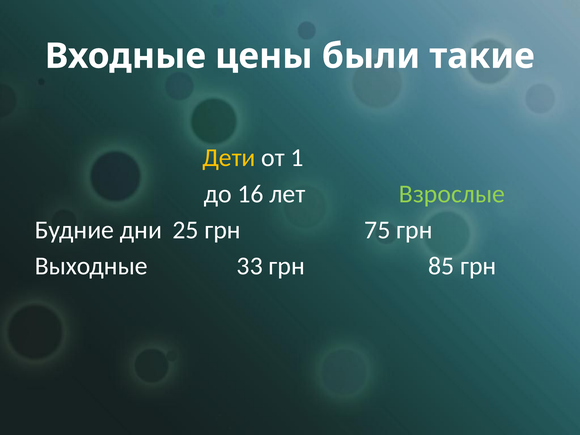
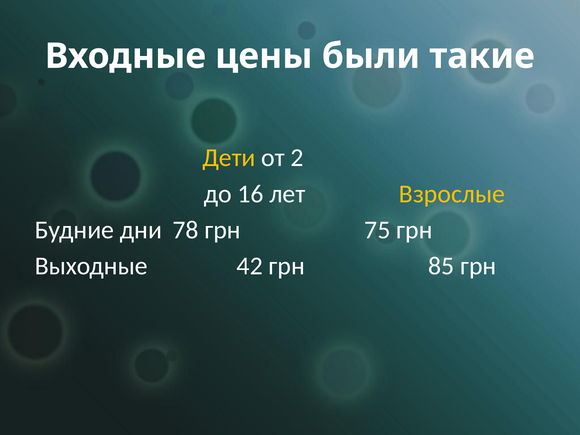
1: 1 -> 2
Взрослые colour: light green -> yellow
25: 25 -> 78
33: 33 -> 42
